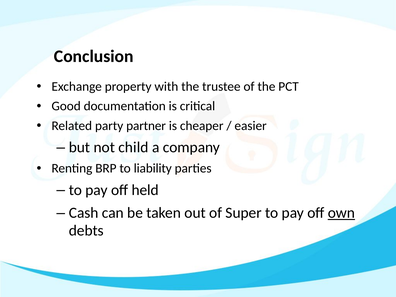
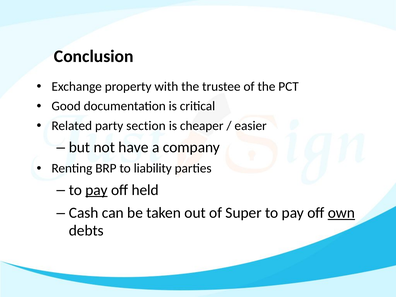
partner: partner -> section
child: child -> have
pay at (97, 190) underline: none -> present
